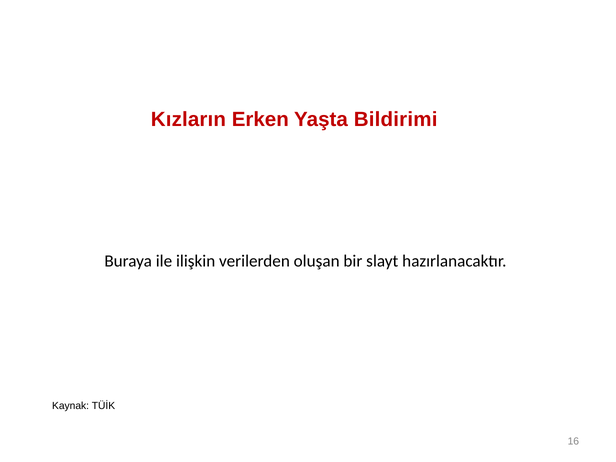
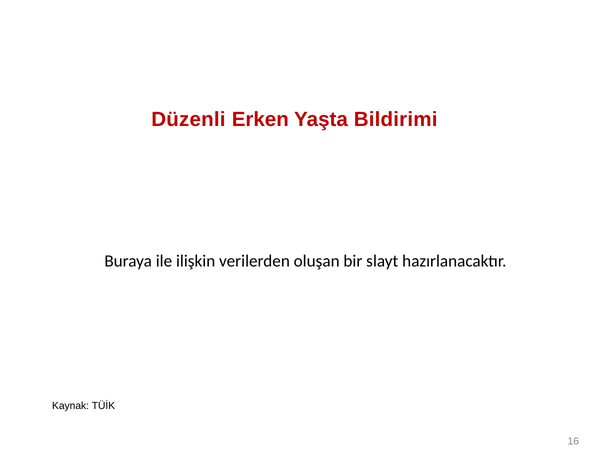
Kızların: Kızların -> Düzenli
